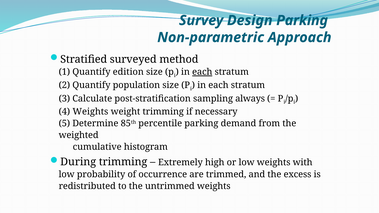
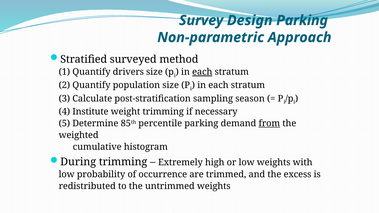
edition: edition -> drivers
always: always -> season
4 Weights: Weights -> Institute
from underline: none -> present
